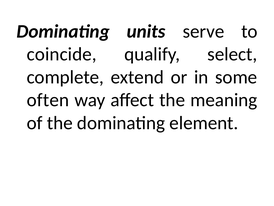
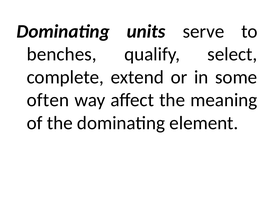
coincide: coincide -> benches
